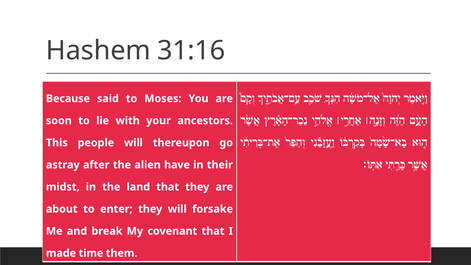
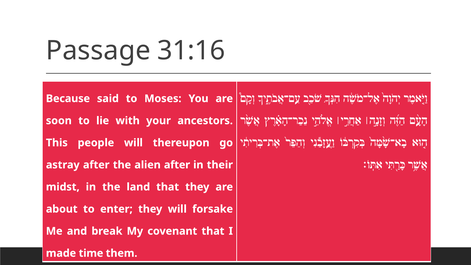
Hashem: Hashem -> Passage
alien have: have -> after
